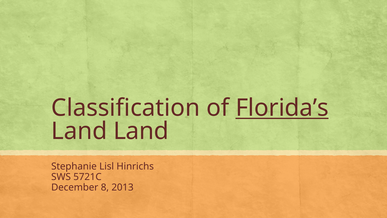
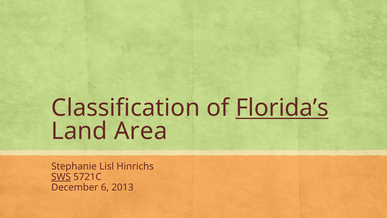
Land Land: Land -> Area
SWS underline: none -> present
8: 8 -> 6
